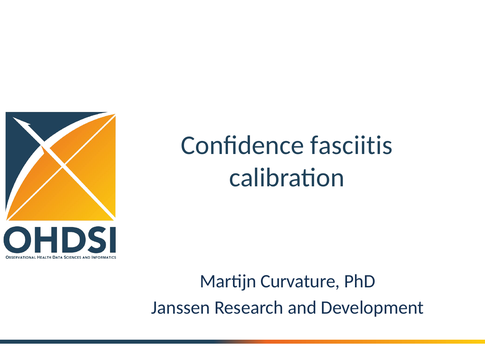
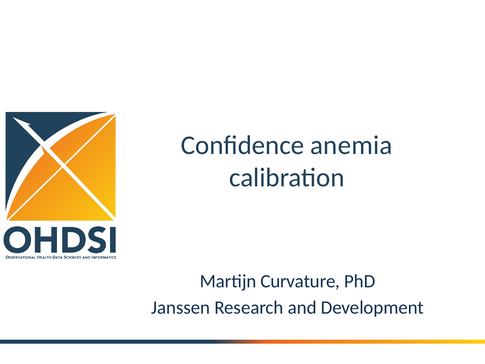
fasciitis: fasciitis -> anemia
